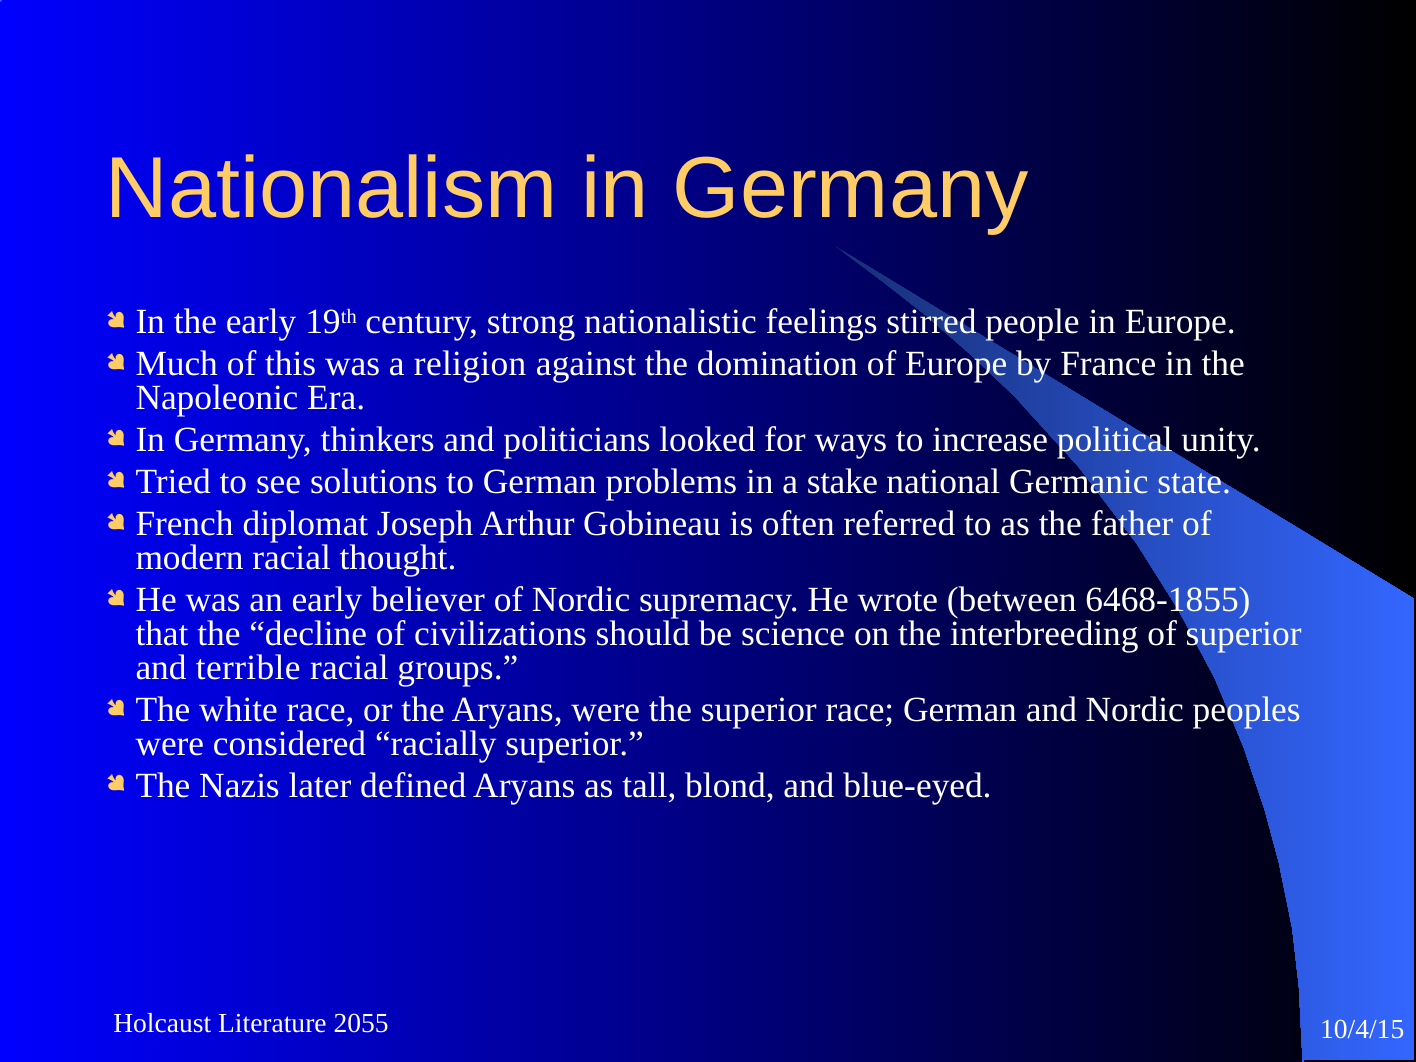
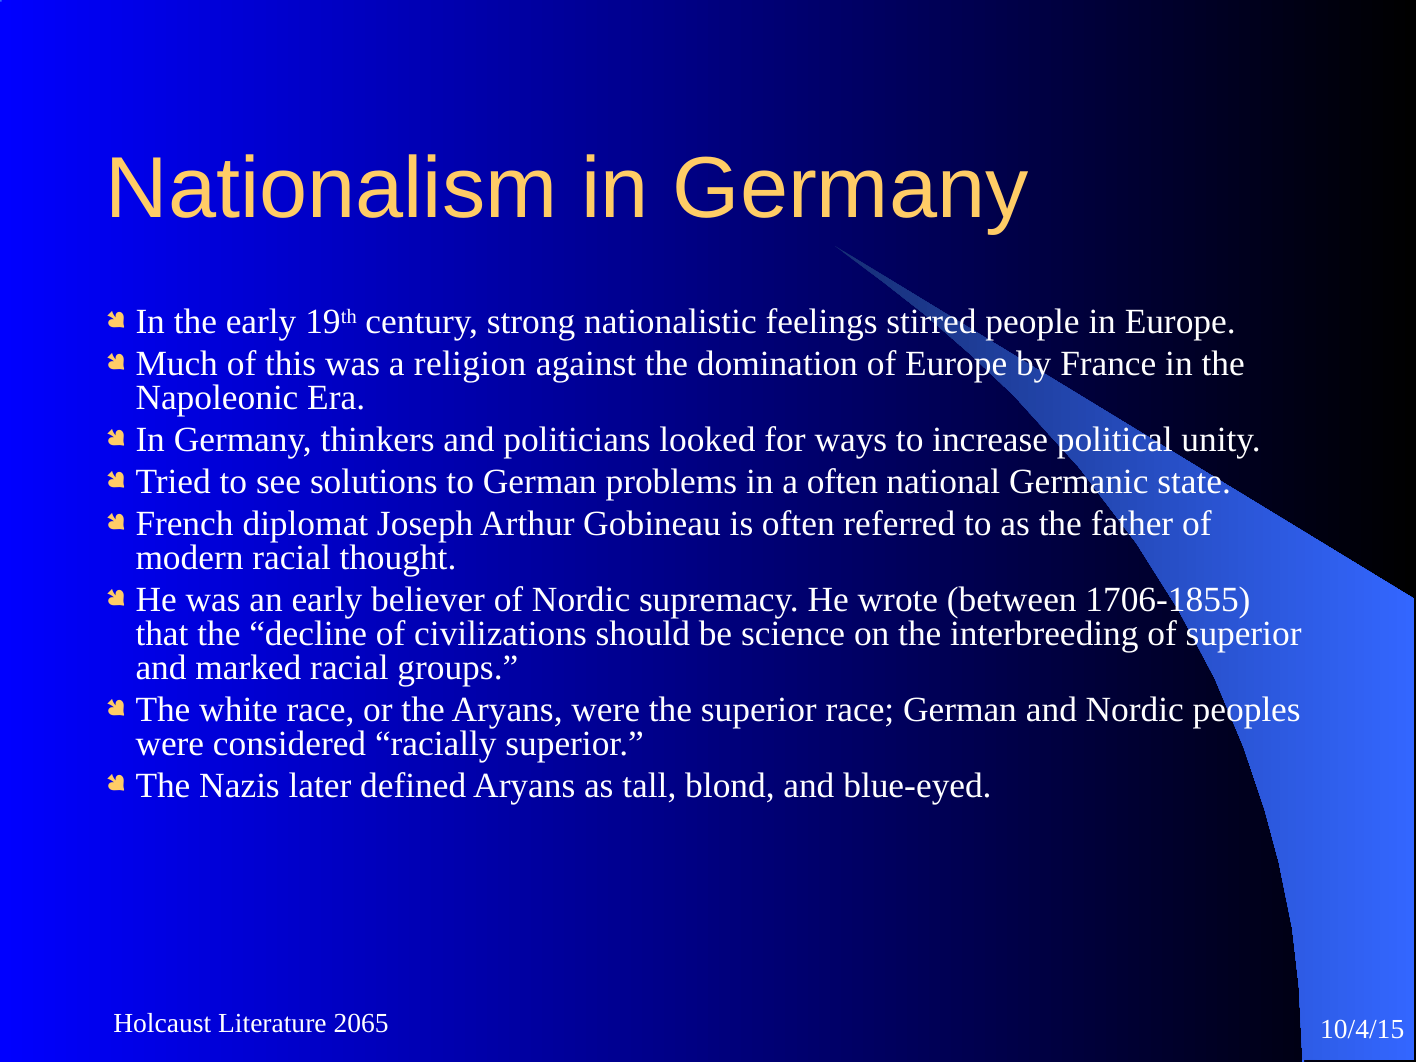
a stake: stake -> often
6468-1855: 6468-1855 -> 1706-1855
terrible: terrible -> marked
2055: 2055 -> 2065
